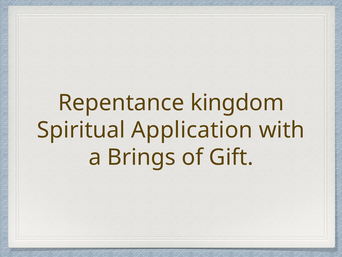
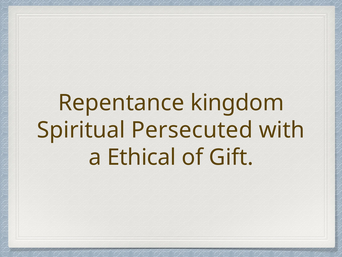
Application: Application -> Persecuted
Brings: Brings -> Ethical
